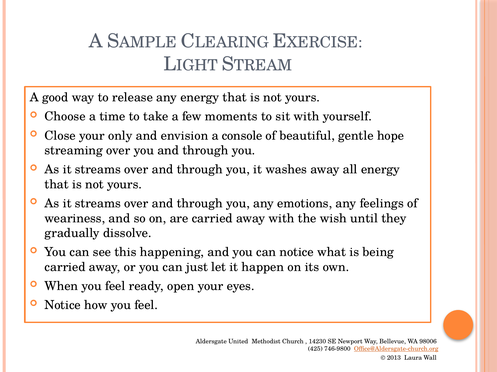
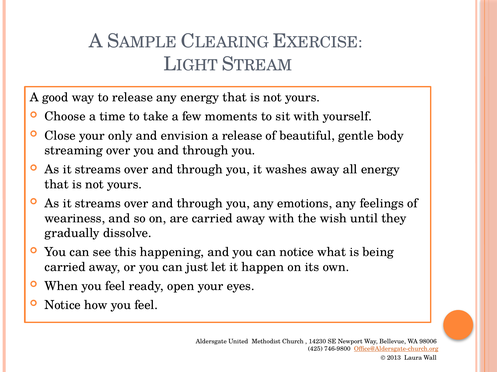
a console: console -> release
hope: hope -> body
